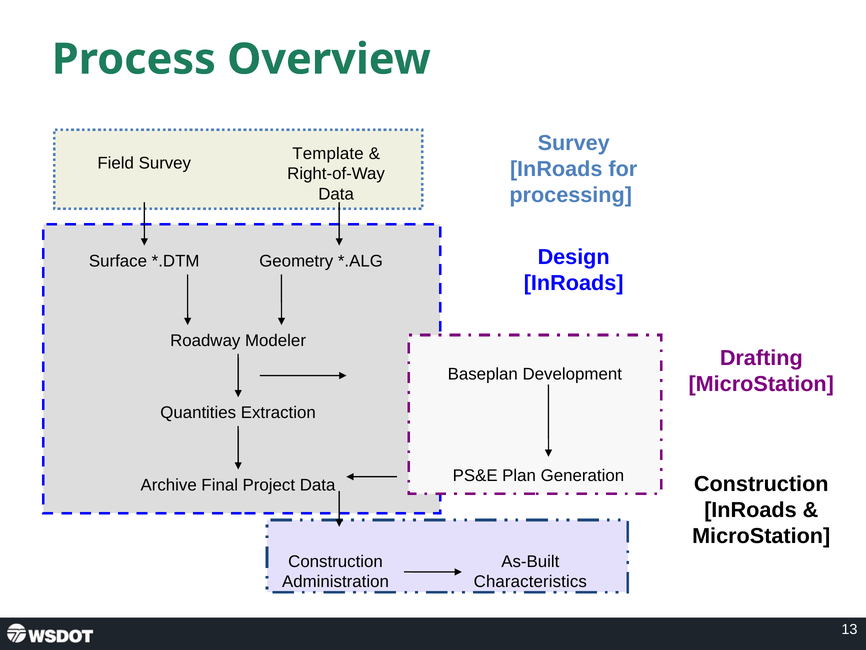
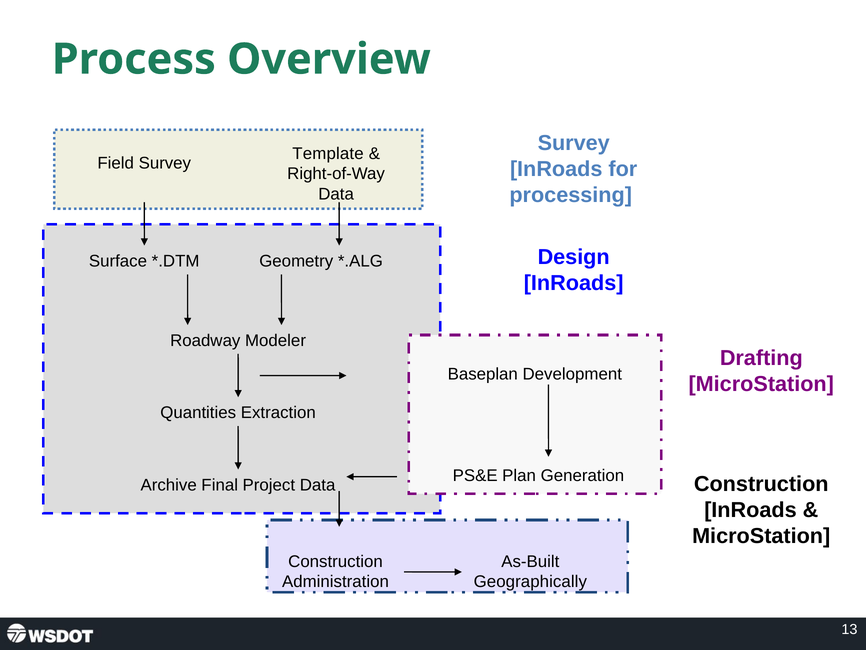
Characteristics: Characteristics -> Geographically
